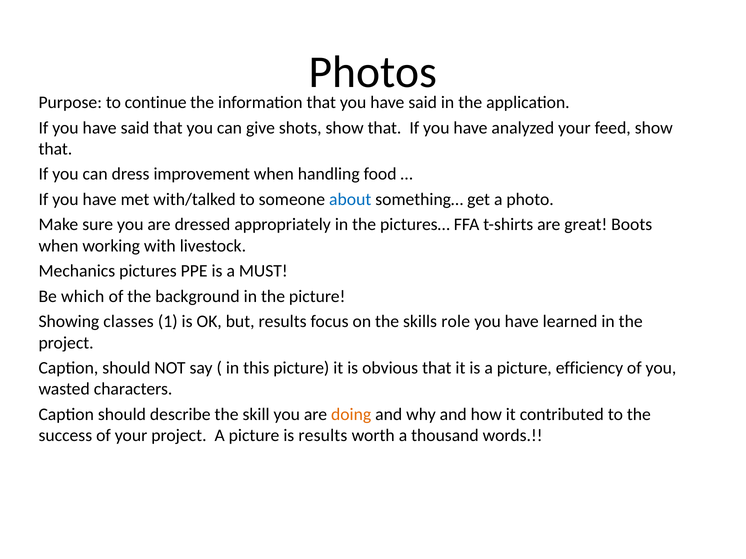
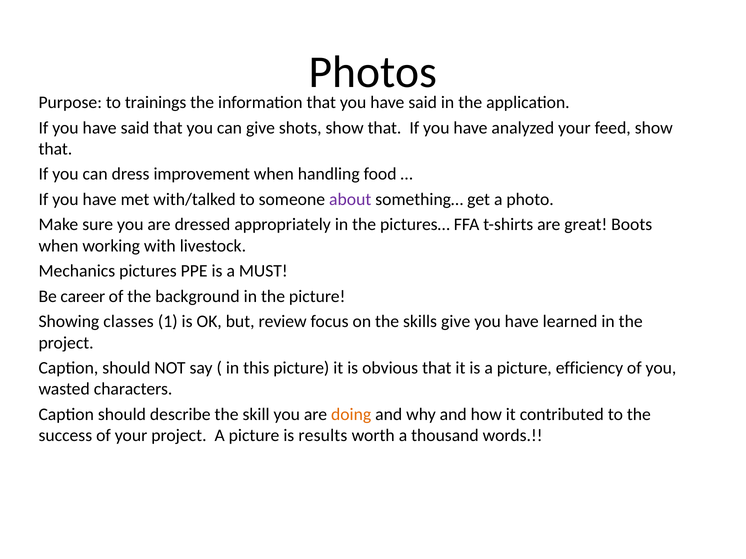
continue: continue -> trainings
about colour: blue -> purple
which: which -> career
but results: results -> review
skills role: role -> give
